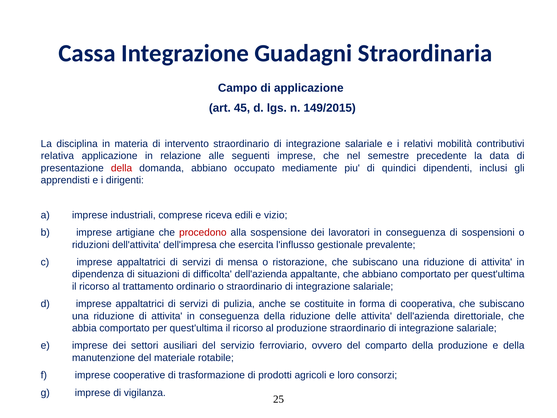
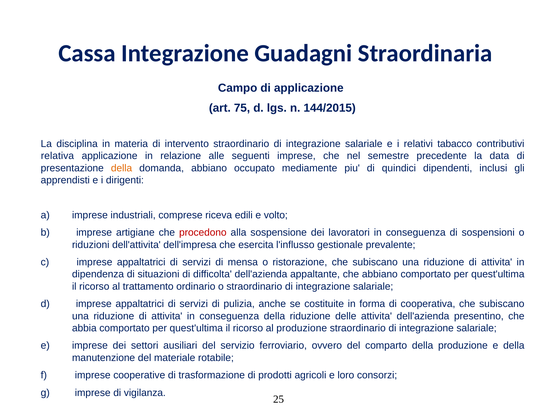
45: 45 -> 75
149/2015: 149/2015 -> 144/2015
mobilità: mobilità -> tabacco
della at (122, 168) colour: red -> orange
vizio: vizio -> volto
direttoriale: direttoriale -> presentino
